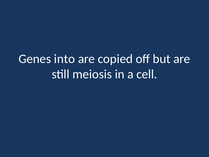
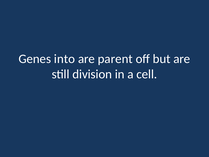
copied: copied -> parent
meiosis: meiosis -> division
